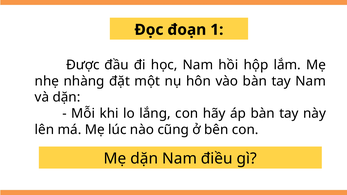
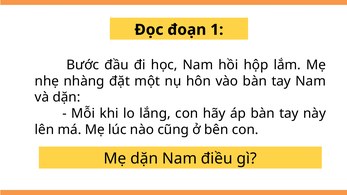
Được: Được -> Bước
